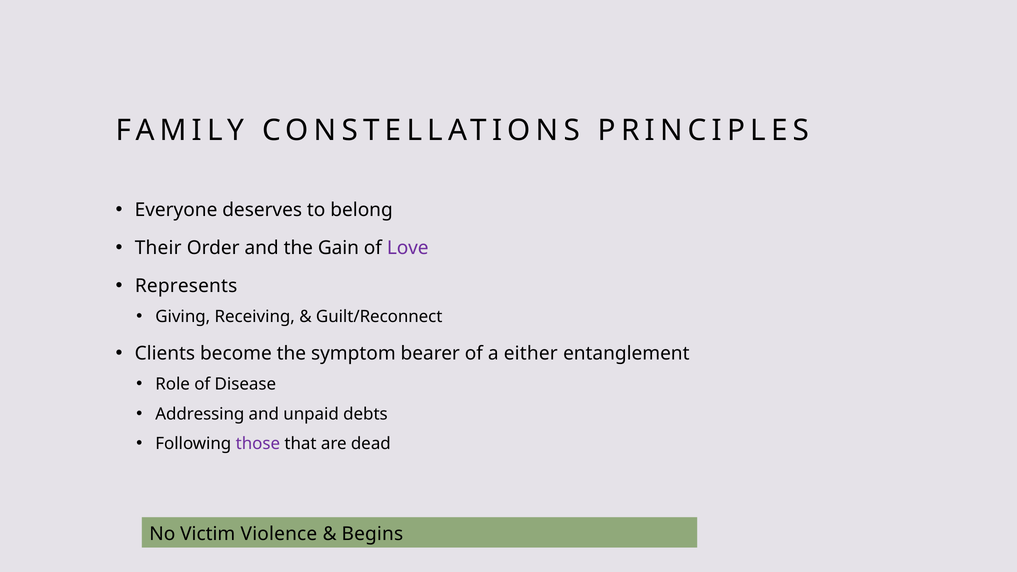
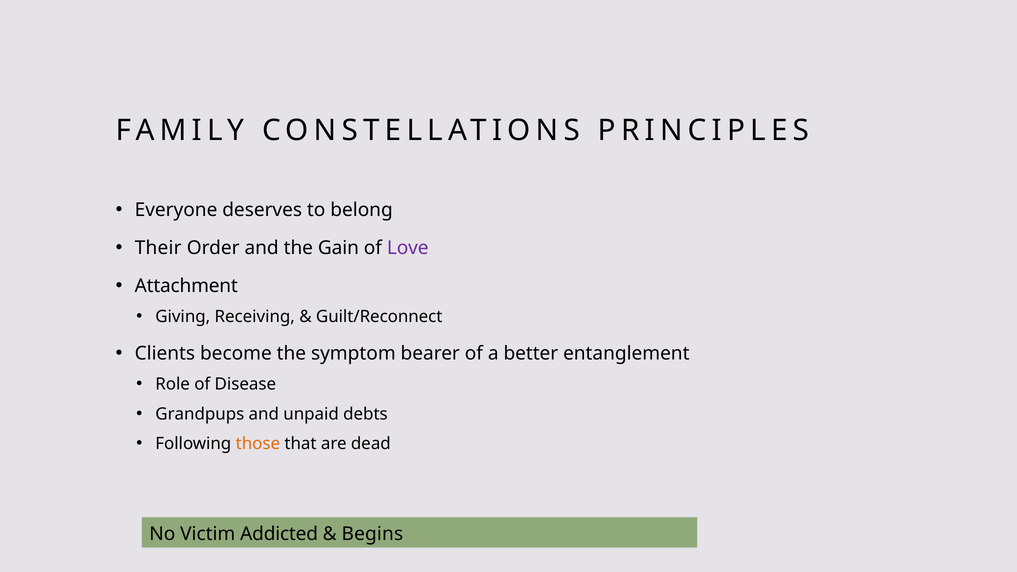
Represents: Represents -> Attachment
either: either -> better
Addressing: Addressing -> Grandpups
those colour: purple -> orange
Violence: Violence -> Addicted
